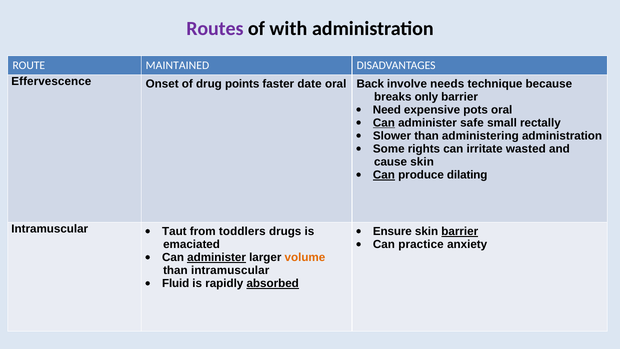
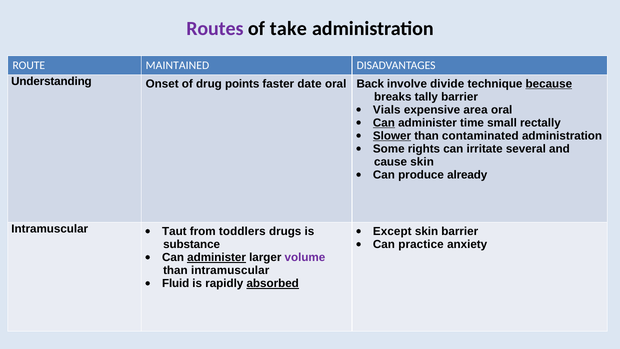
with: with -> take
Effervescence: Effervescence -> Understanding
needs: needs -> divide
because underline: none -> present
only: only -> tally
Need: Need -> Vials
pots: pots -> area
safe: safe -> time
Slower underline: none -> present
administering: administering -> contaminated
wasted: wasted -> several
Can at (384, 175) underline: present -> none
dilating: dilating -> already
Ensure: Ensure -> Except
barrier at (460, 231) underline: present -> none
emaciated: emaciated -> substance
volume colour: orange -> purple
